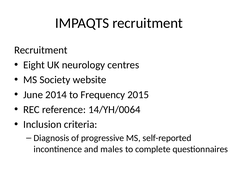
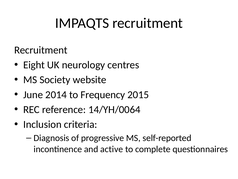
males: males -> active
